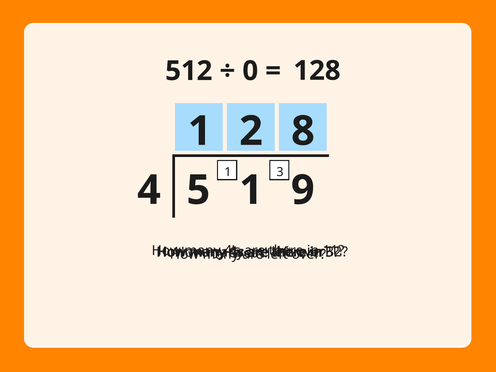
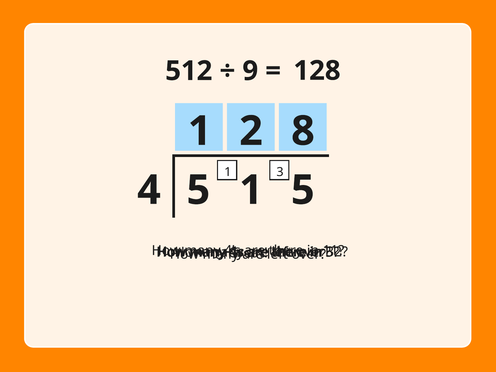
0: 0 -> 9
4 9: 9 -> 5
